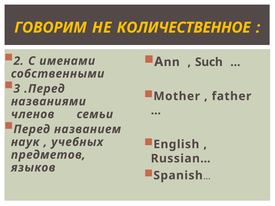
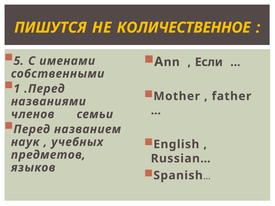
ГОВОРИМ: ГОВОРИМ -> ПИШУТСЯ
2: 2 -> 5
Such: Such -> Если
3: 3 -> 1
